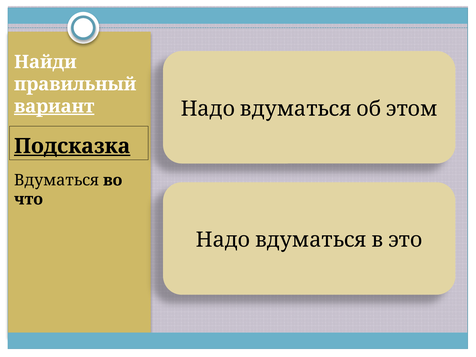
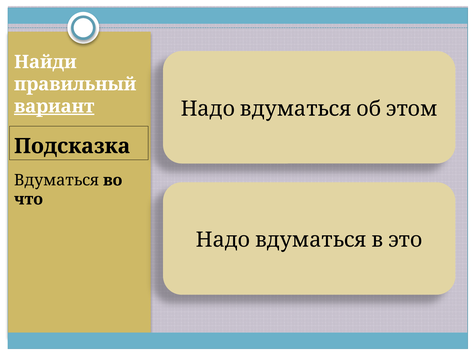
Подсказка underline: present -> none
